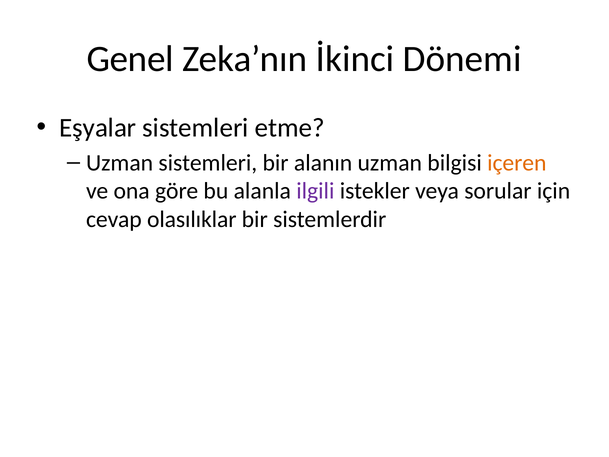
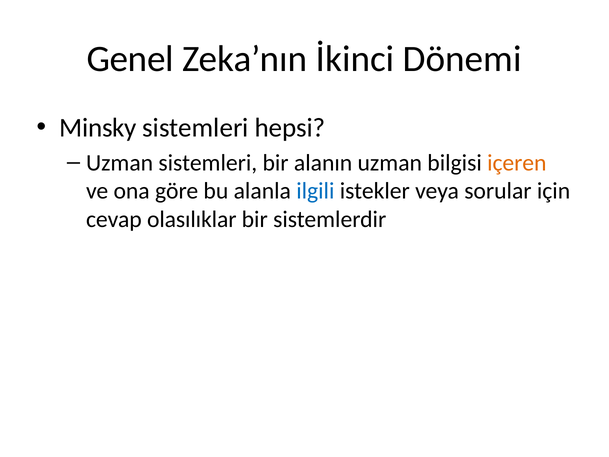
Eşyalar: Eşyalar -> Minsky
etme: etme -> hepsi
ilgili colour: purple -> blue
